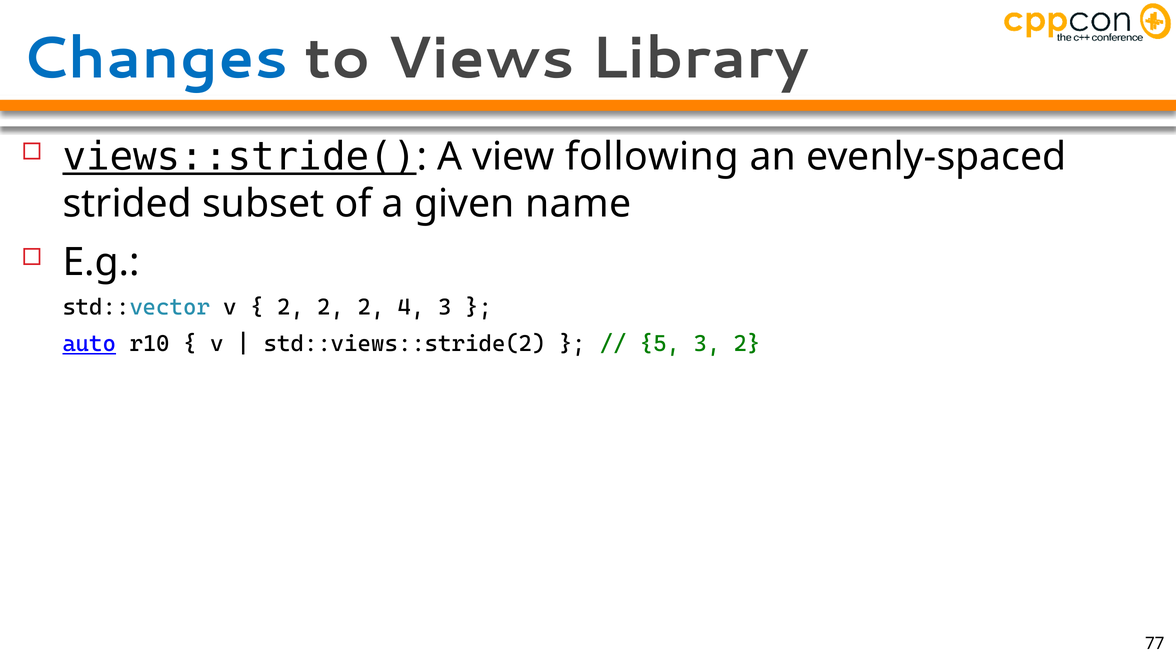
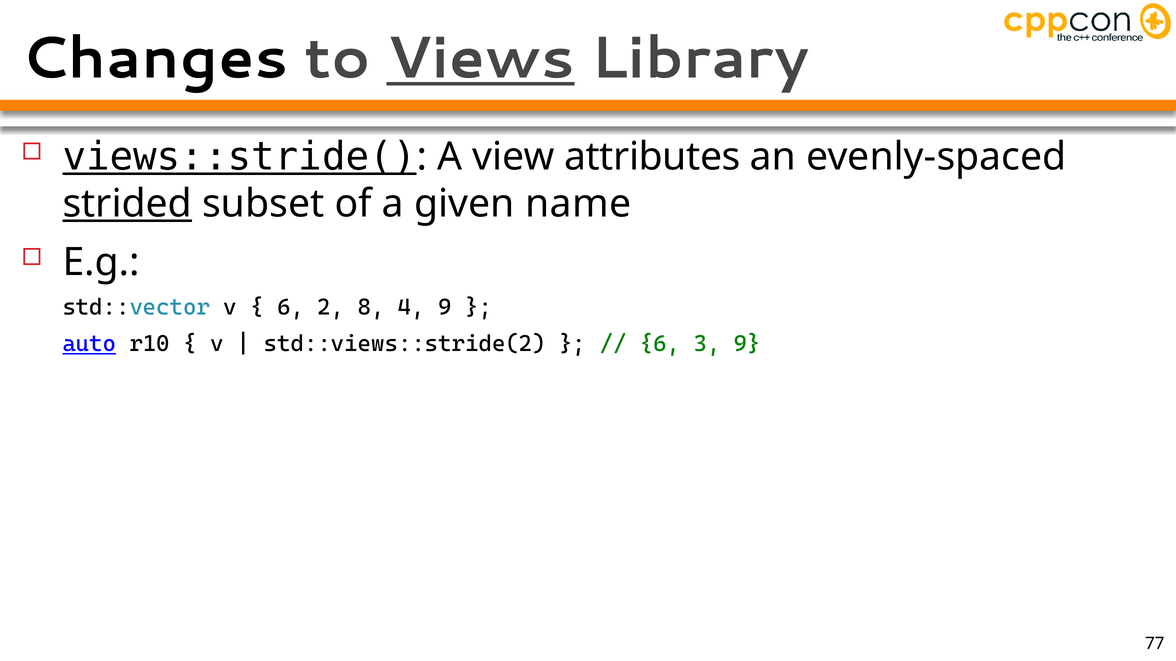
Changes colour: blue -> black
Views underline: none -> present
following: following -> attributes
strided underline: none -> present
2 at (291, 308): 2 -> 6
2 at (371, 308): 2 -> 8
4 3: 3 -> 9
5 at (660, 344): 5 -> 6
3 2: 2 -> 9
